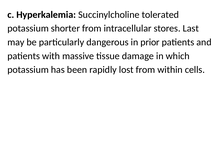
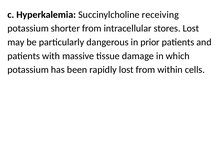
tolerated: tolerated -> receiving
stores Last: Last -> Lost
